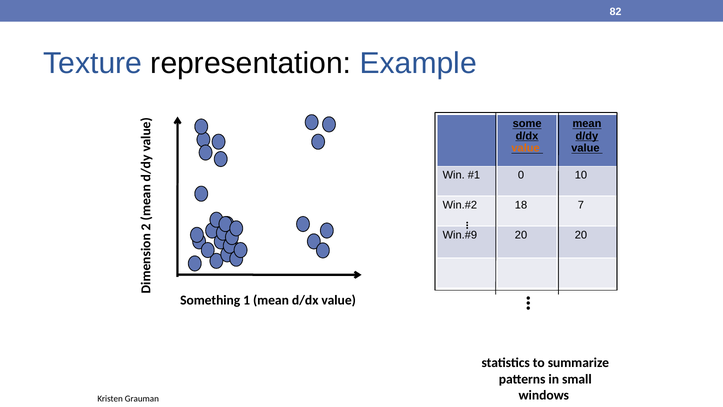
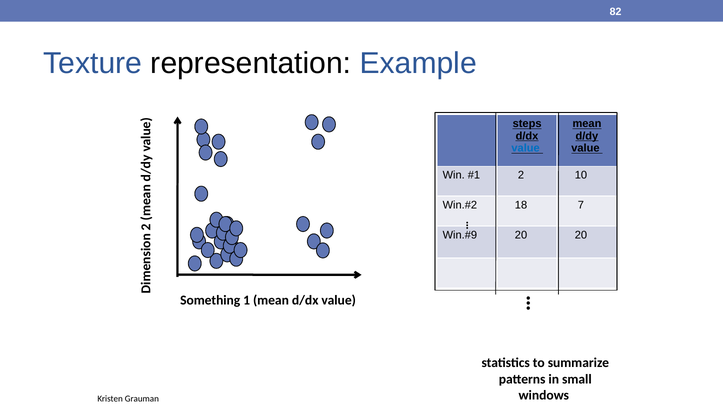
some: some -> steps
value at (526, 148) colour: orange -> blue
0 at (521, 175): 0 -> 2
